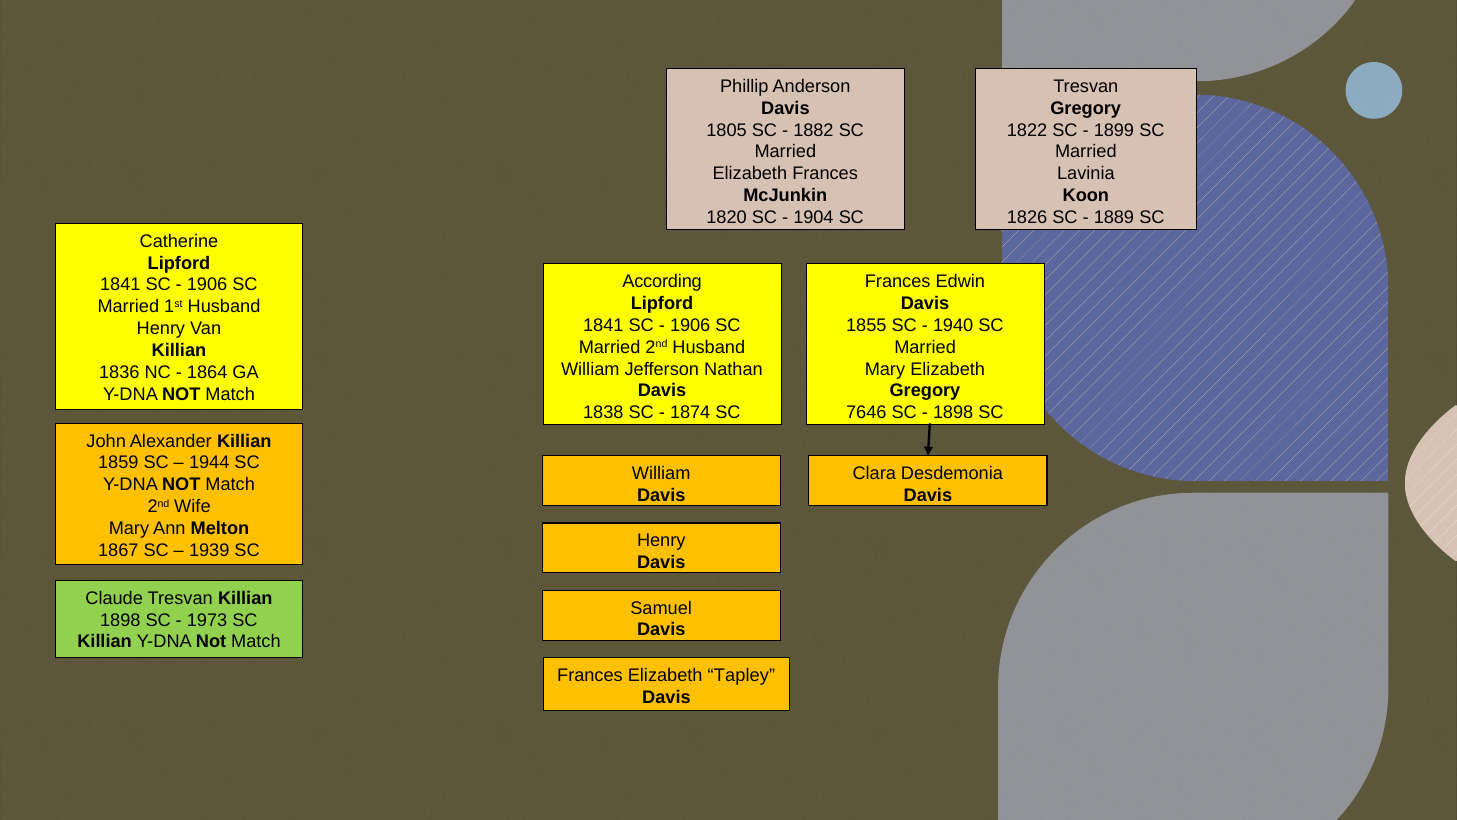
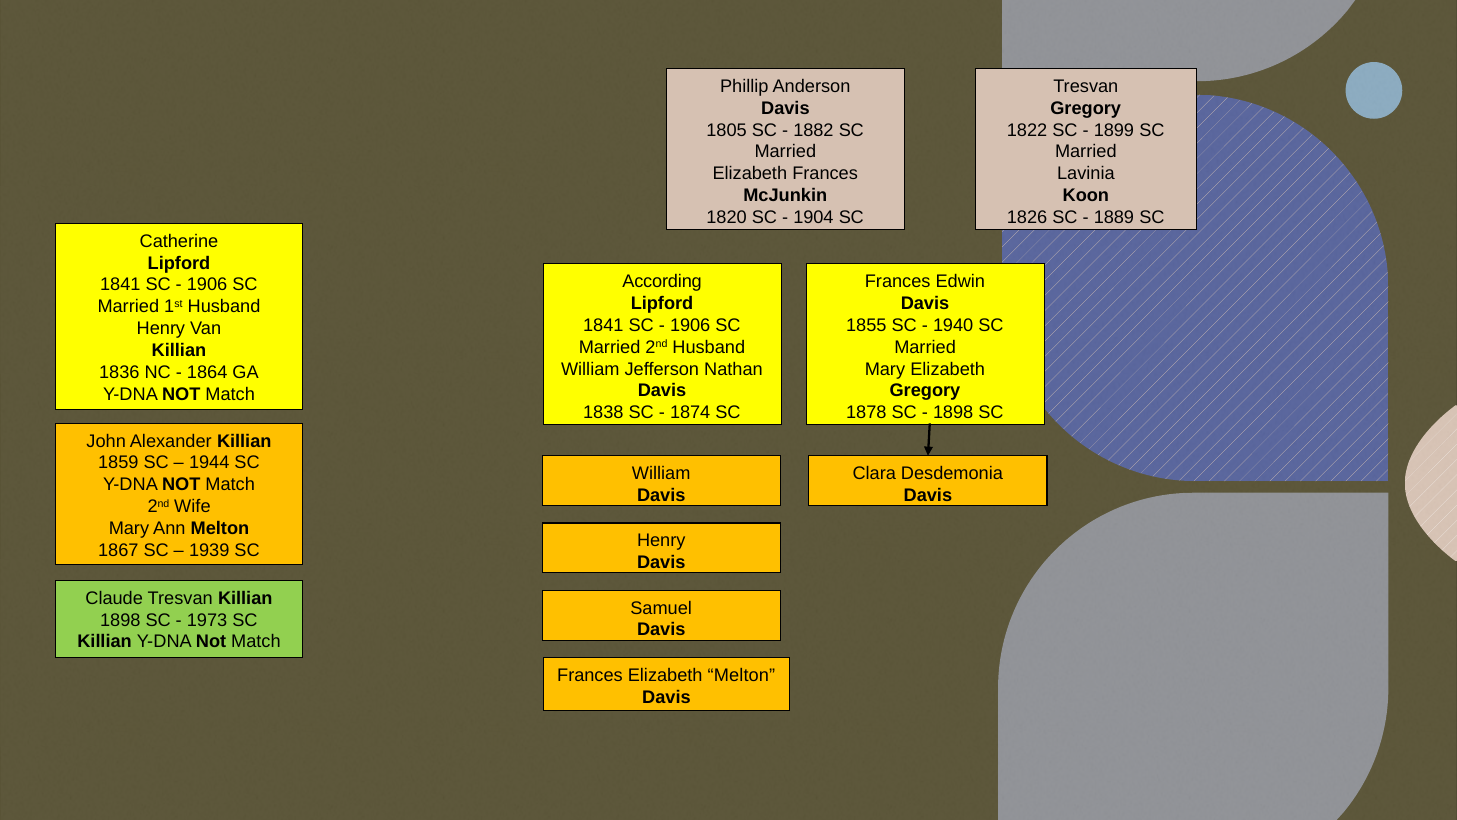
7646: 7646 -> 1878
Elizabeth Tapley: Tapley -> Melton
